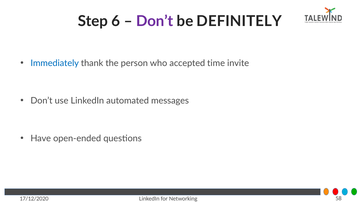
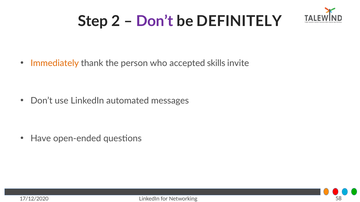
6: 6 -> 2
Immediately colour: blue -> orange
time: time -> skills
